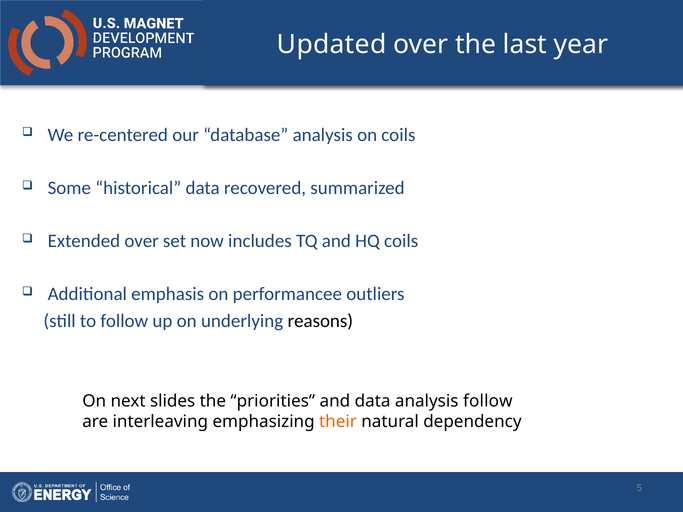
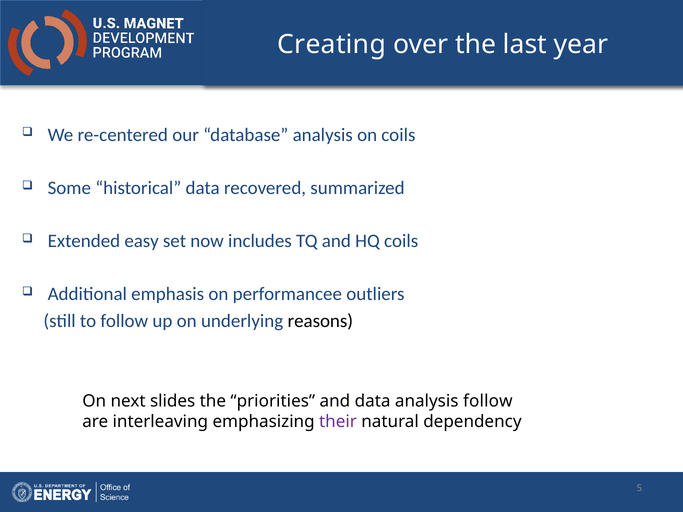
Updated: Updated -> Creating
Extended over: over -> easy
their colour: orange -> purple
